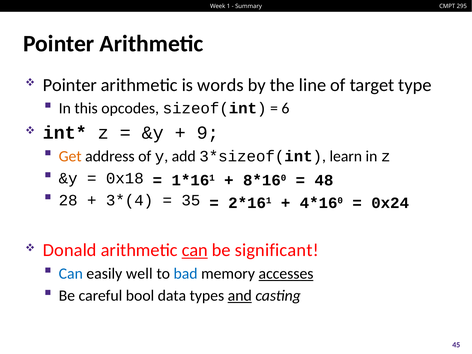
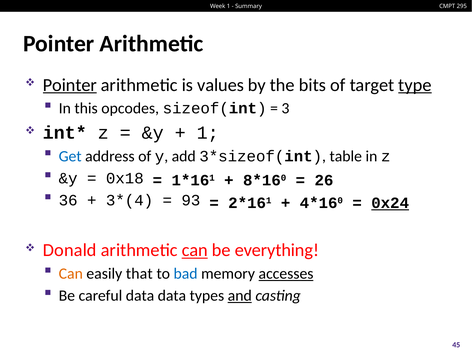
Pointer at (70, 85) underline: none -> present
words: words -> values
line: line -> bits
type underline: none -> present
6: 6 -> 3
9 at (208, 133): 9 -> 1
Get colour: orange -> blue
learn: learn -> table
48: 48 -> 26
28: 28 -> 36
35: 35 -> 93
0x24 underline: none -> present
significant: significant -> everything
Can at (71, 274) colour: blue -> orange
well: well -> that
careful bool: bool -> data
